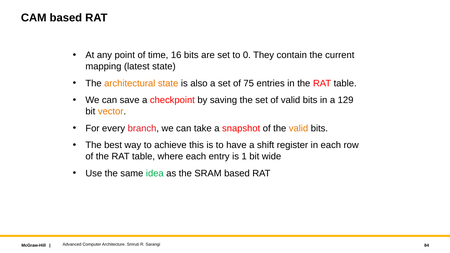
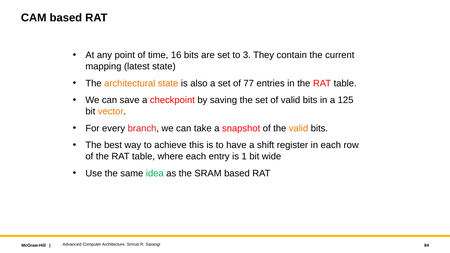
0: 0 -> 3
75: 75 -> 77
129: 129 -> 125
